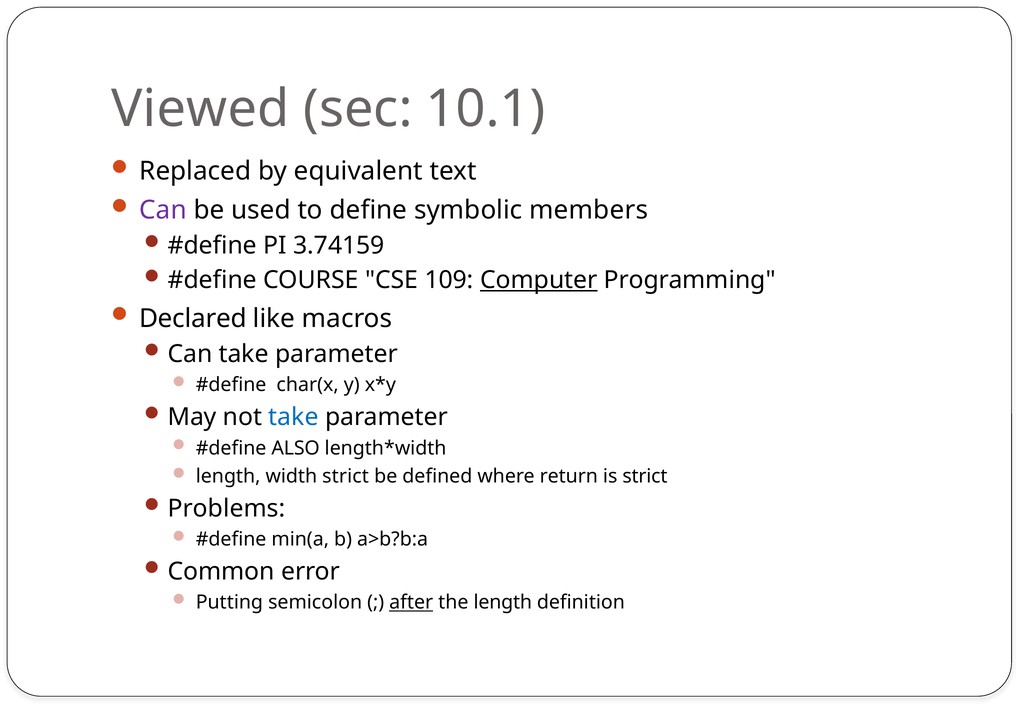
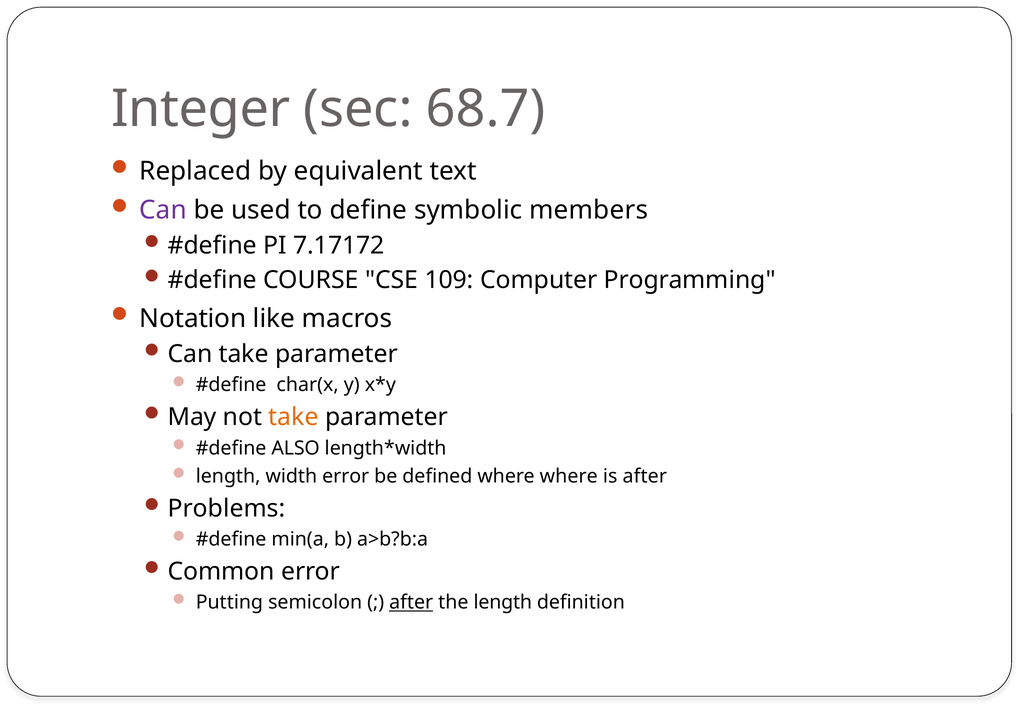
Viewed: Viewed -> Integer
10.1: 10.1 -> 68.7
3.74159: 3.74159 -> 7.17172
Computer underline: present -> none
Declared: Declared -> Notation
take at (294, 417) colour: blue -> orange
width strict: strict -> error
where return: return -> where
is strict: strict -> after
